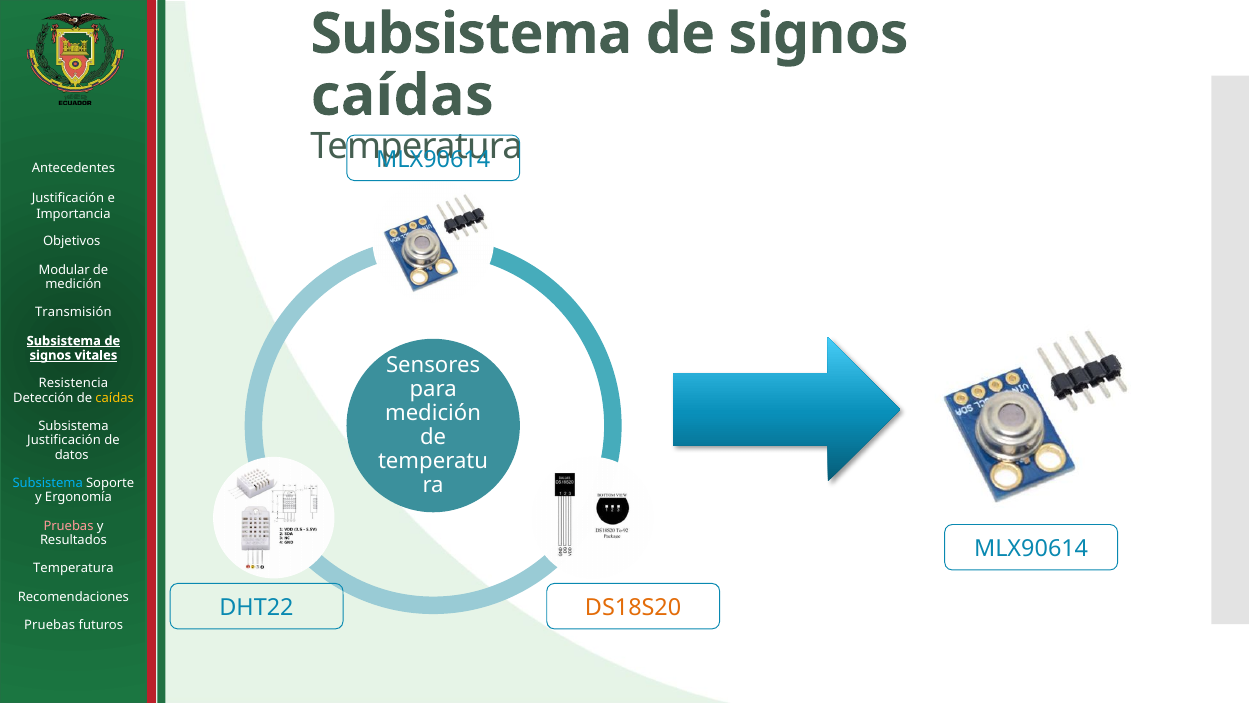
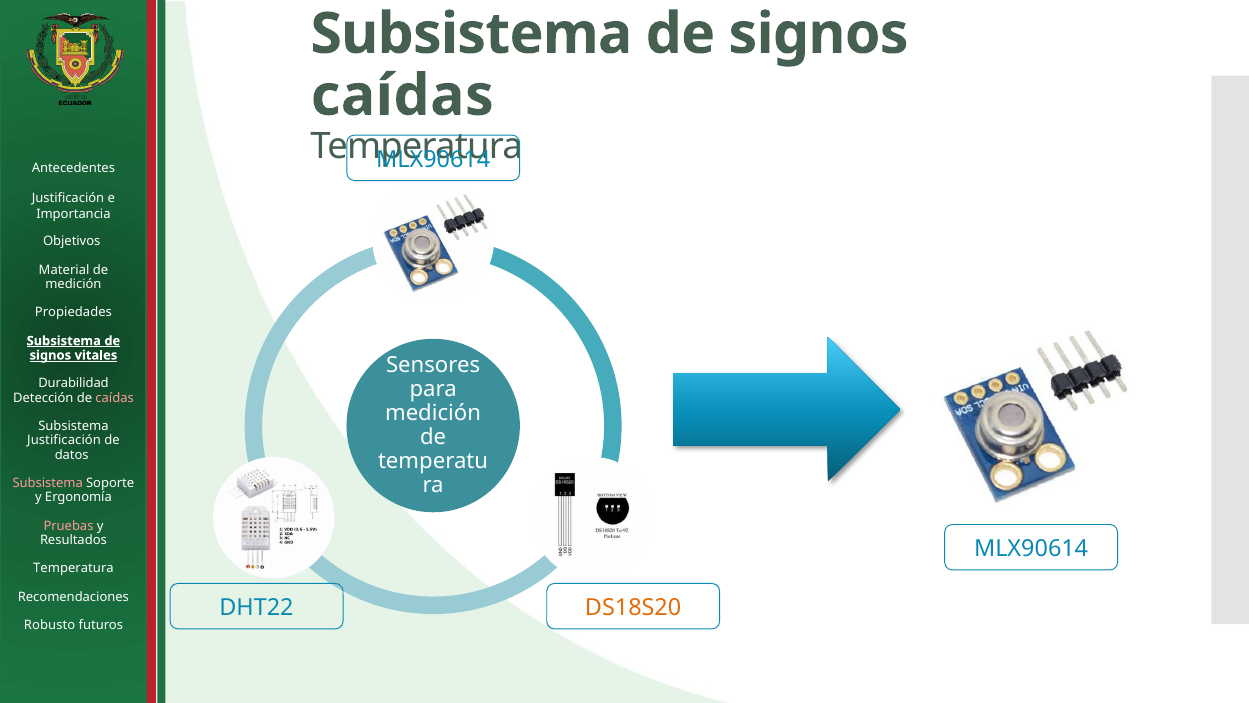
Modular: Modular -> Material
Transmisión: Transmisión -> Propiedades
Resistencia: Resistencia -> Durabilidad
caídas at (115, 398) colour: yellow -> pink
Subsistema at (48, 483) colour: light blue -> pink
Pruebas at (50, 625): Pruebas -> Robusto
